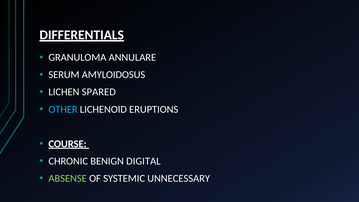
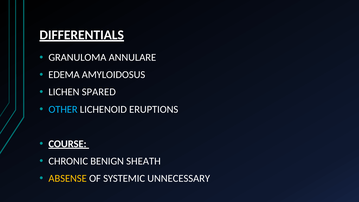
SERUM: SERUM -> EDEMA
DIGITAL: DIGITAL -> SHEATH
ABSENSE colour: light green -> yellow
